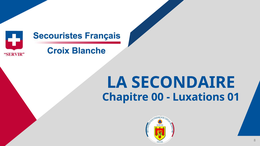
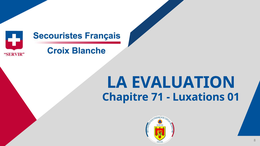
SECONDAIRE: SECONDAIRE -> EVALUATION
00: 00 -> 71
